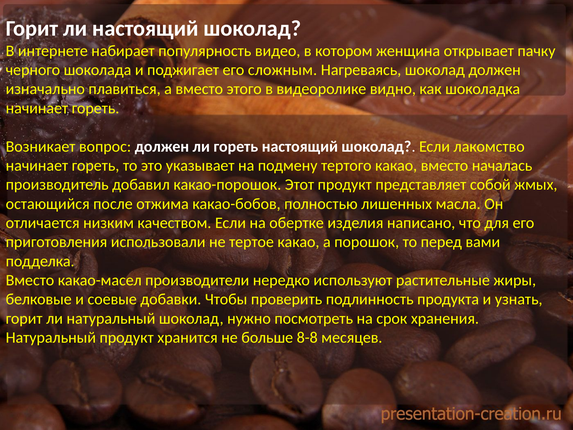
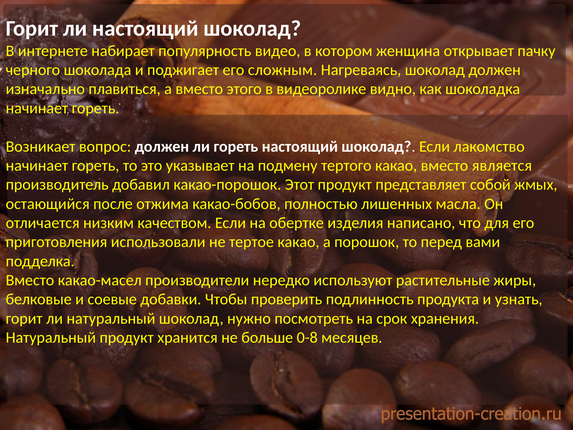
началась: началась -> является
8-8: 8-8 -> 0-8
